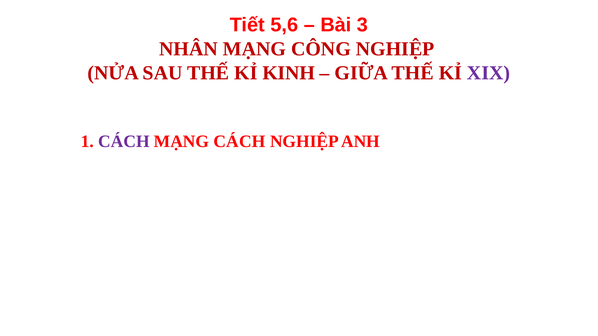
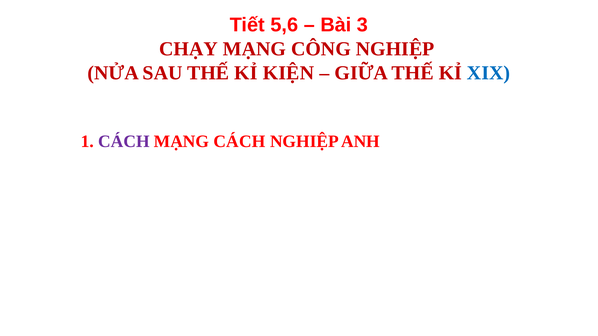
NHÂN: NHÂN -> CHẠY
KINH: KINH -> KIỆN
XIX colour: purple -> blue
